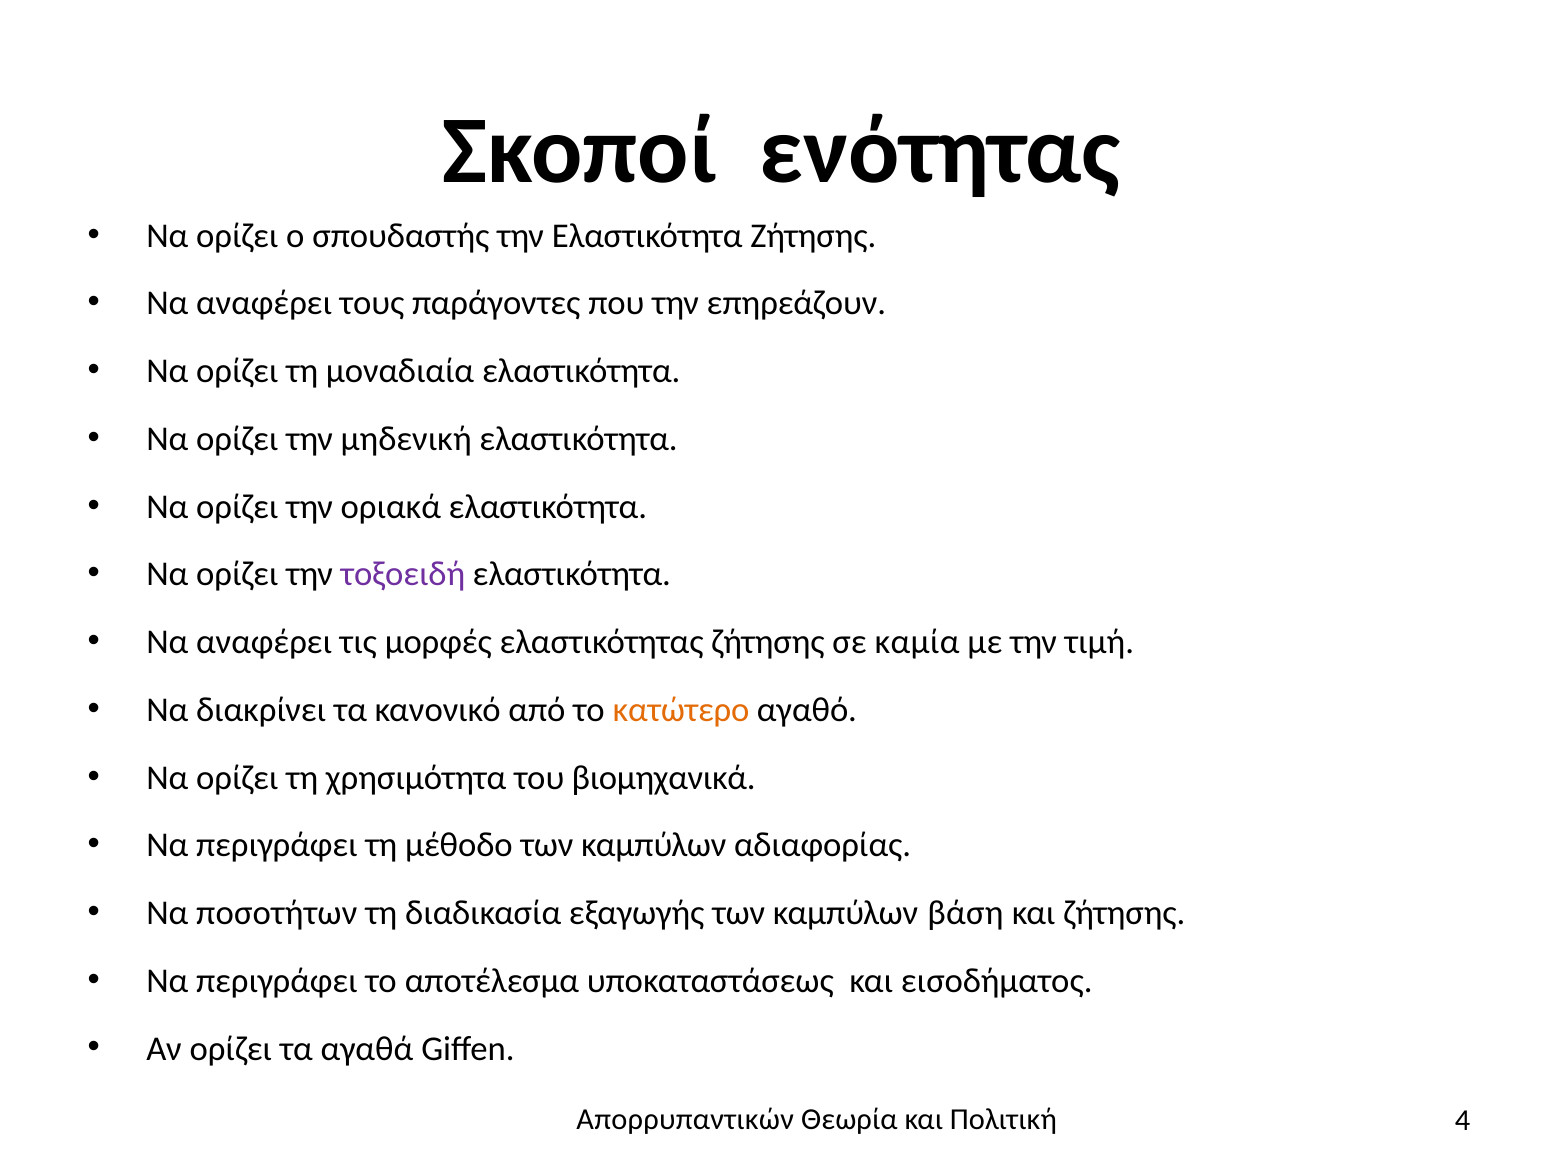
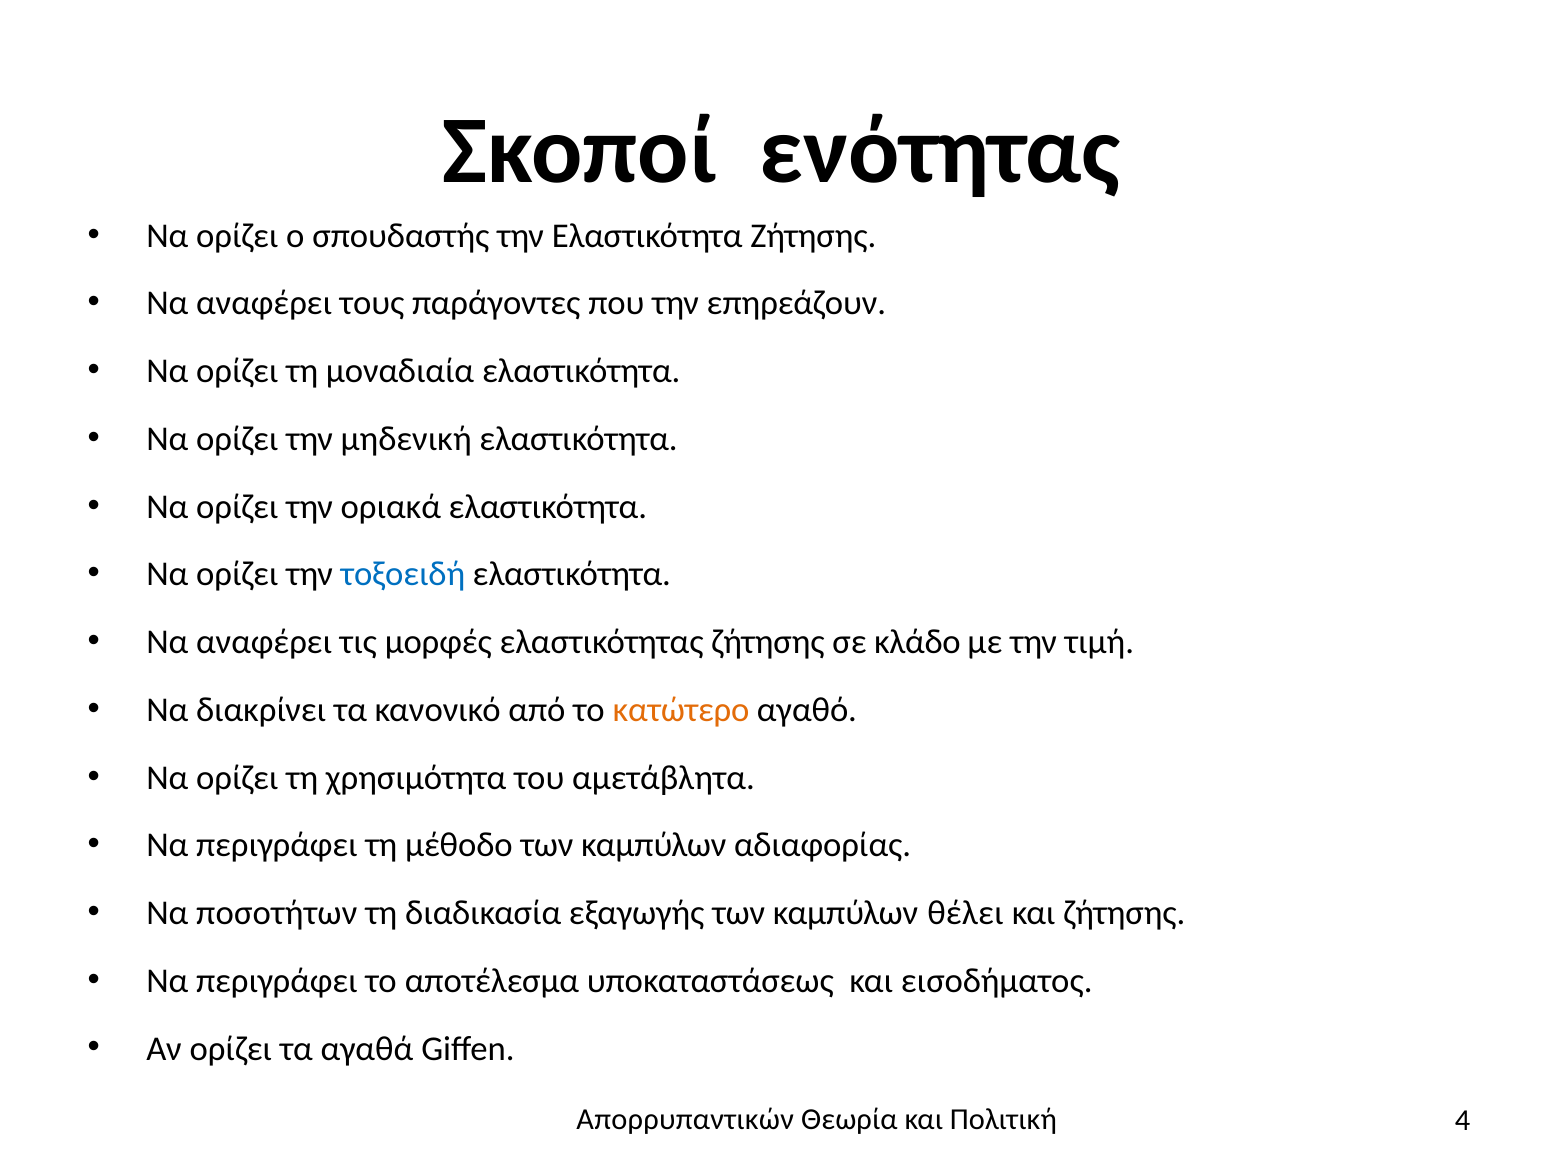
τοξοειδή colour: purple -> blue
καμία: καμία -> κλάδο
βιομηχανικά: βιομηχανικά -> αμετάβλητα
βάση: βάση -> θέλει
